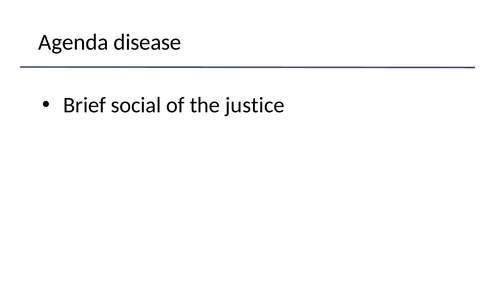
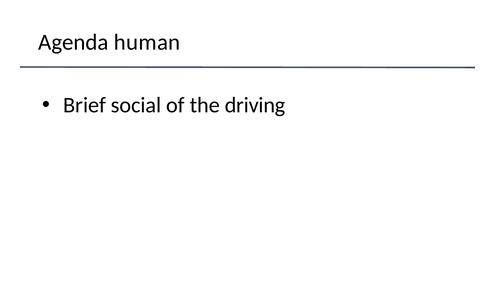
disease: disease -> human
justice: justice -> driving
